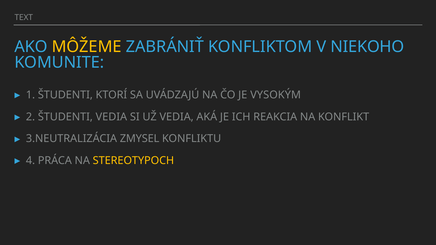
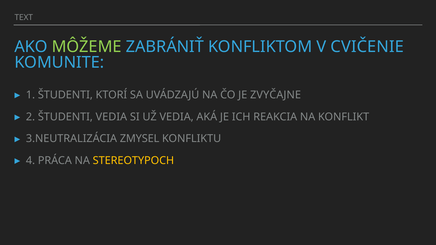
MÔŽEME colour: yellow -> light green
NIEKOHO: NIEKOHO -> CVIČENIE
VYSOKÝM: VYSOKÝM -> ZVYČAJNE
